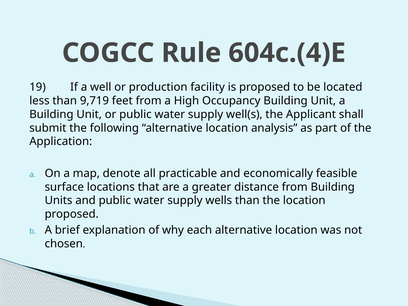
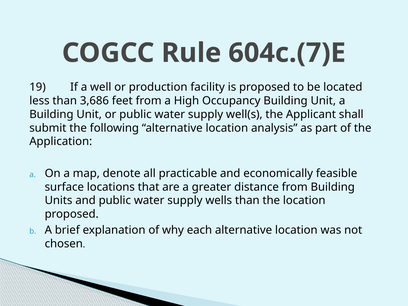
604c.(4)E: 604c.(4)E -> 604c.(7)E
9,719: 9,719 -> 3,686
